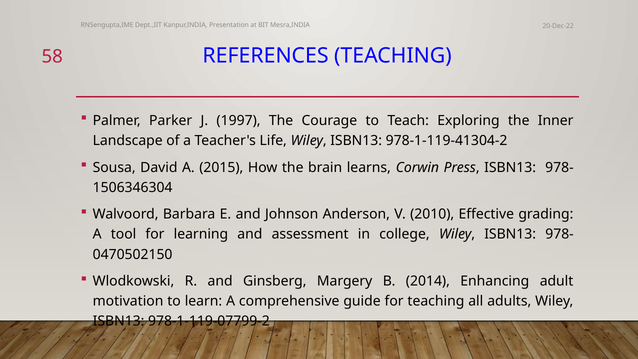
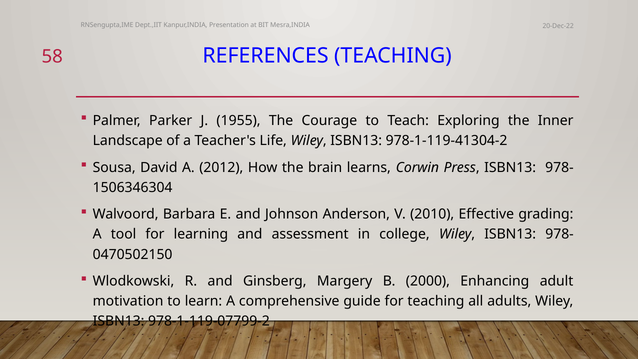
1997: 1997 -> 1955
2015: 2015 -> 2012
2014: 2014 -> 2000
